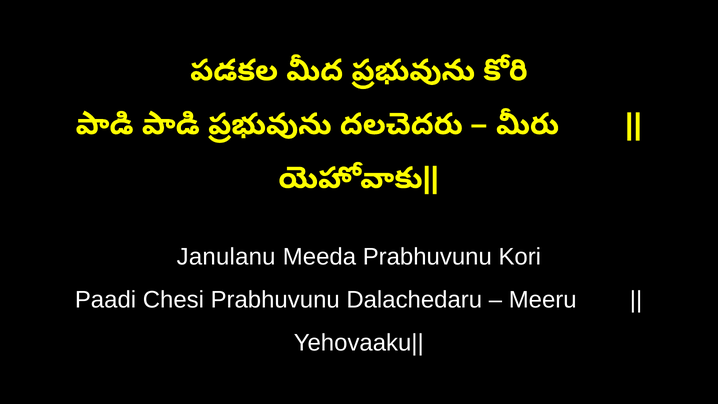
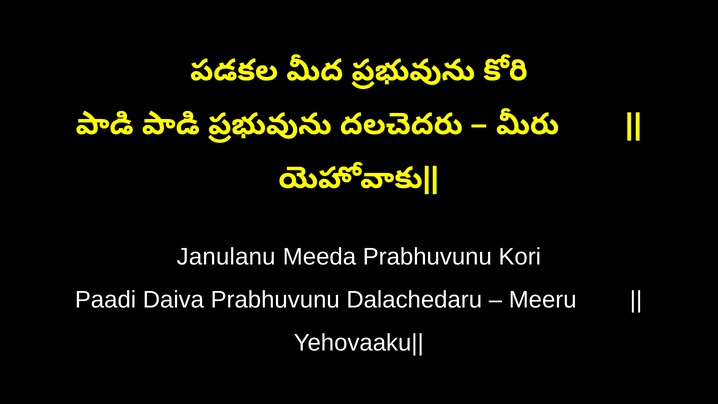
Chesi: Chesi -> Daiva
